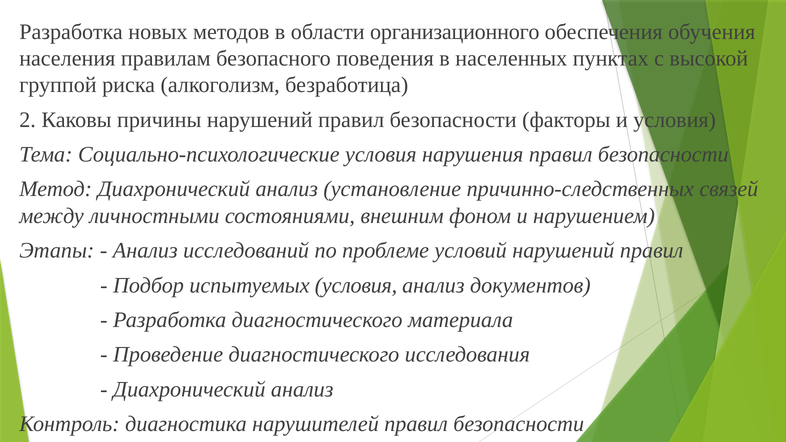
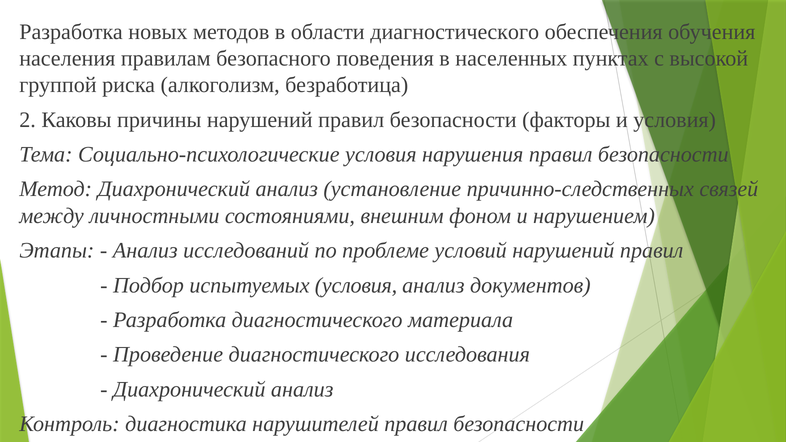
области организационного: организационного -> диагностического
